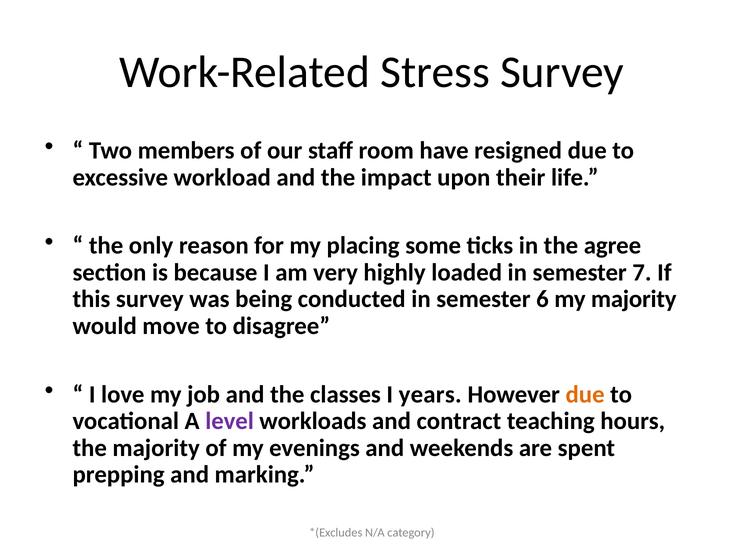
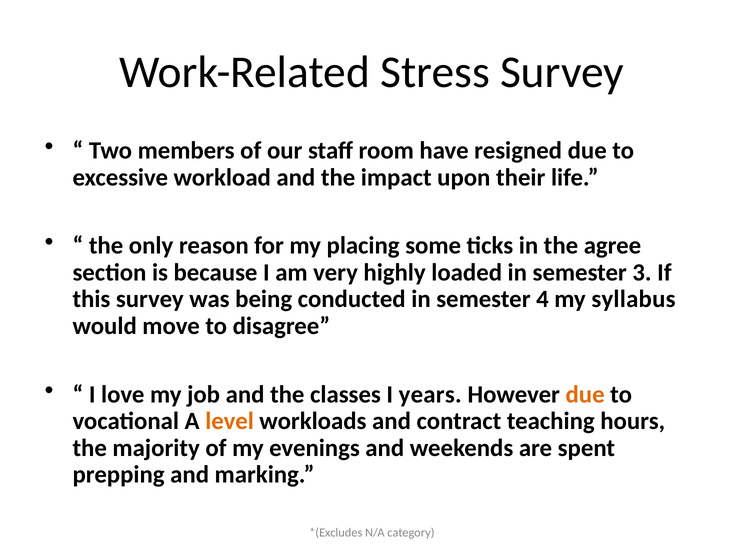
7: 7 -> 3
6: 6 -> 4
my majority: majority -> syllabus
level colour: purple -> orange
